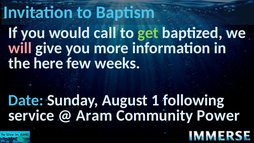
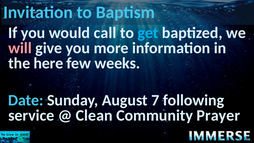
get colour: light green -> light blue
1: 1 -> 7
Aram: Aram -> Clean
Power: Power -> Prayer
